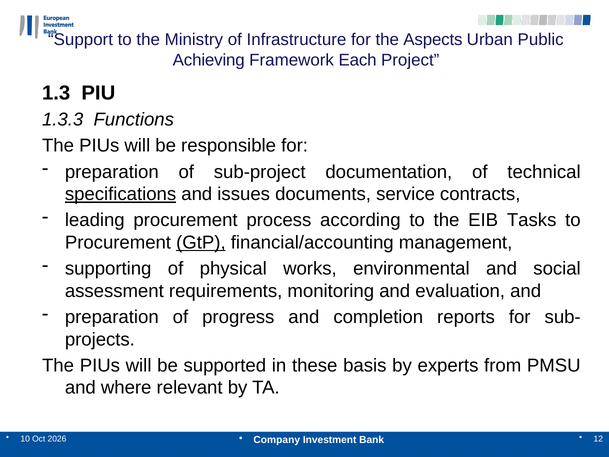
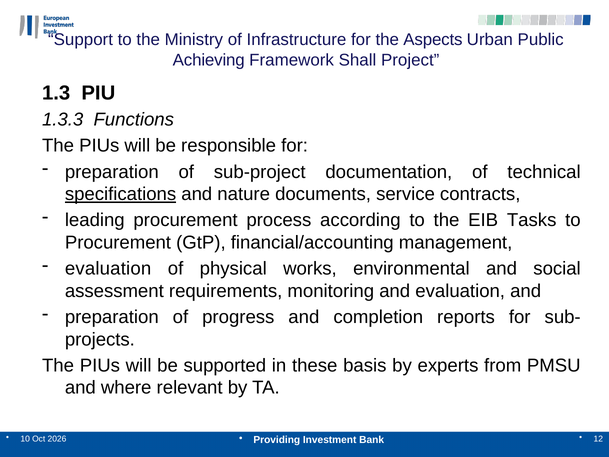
Each: Each -> Shall
issues: issues -> nature
GtP underline: present -> none
supporting at (108, 269): supporting -> evaluation
Company: Company -> Providing
